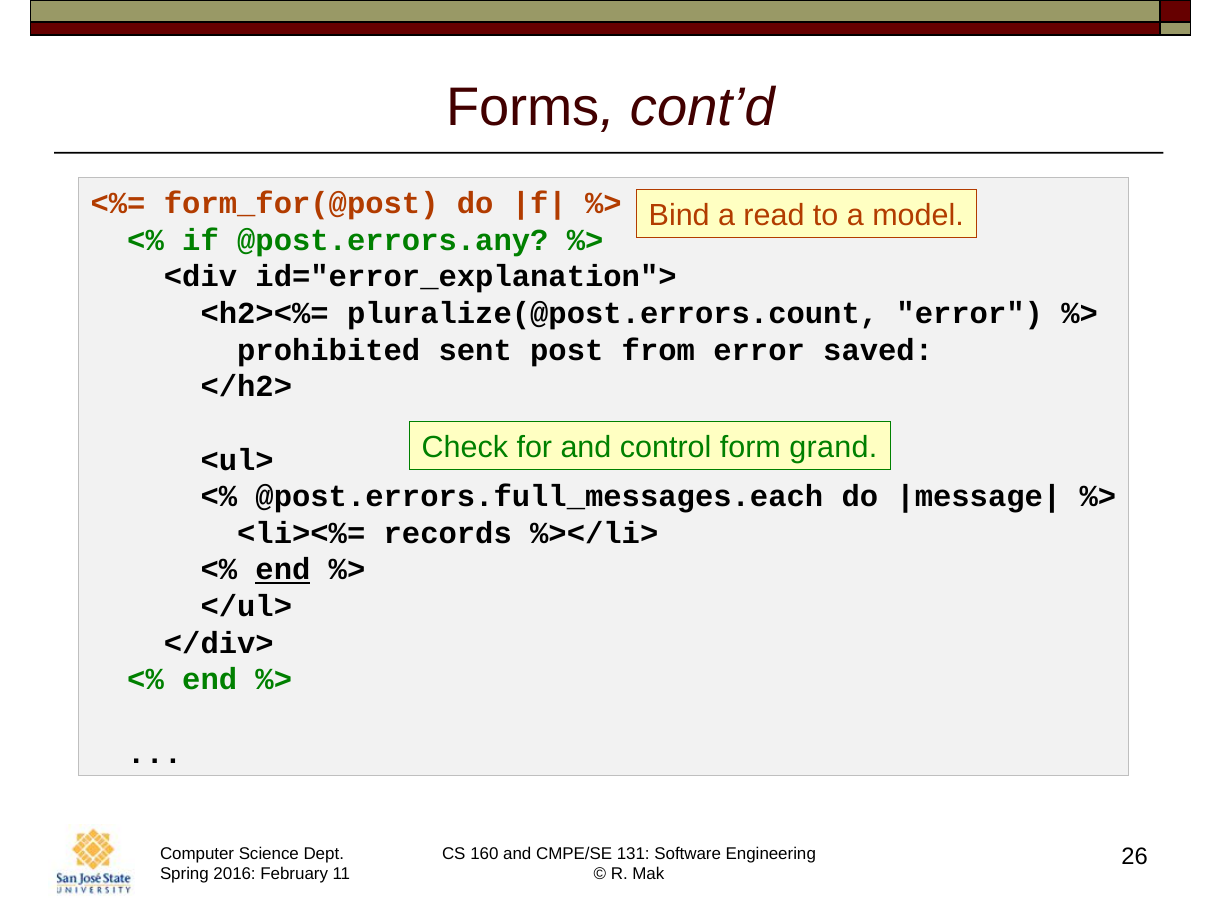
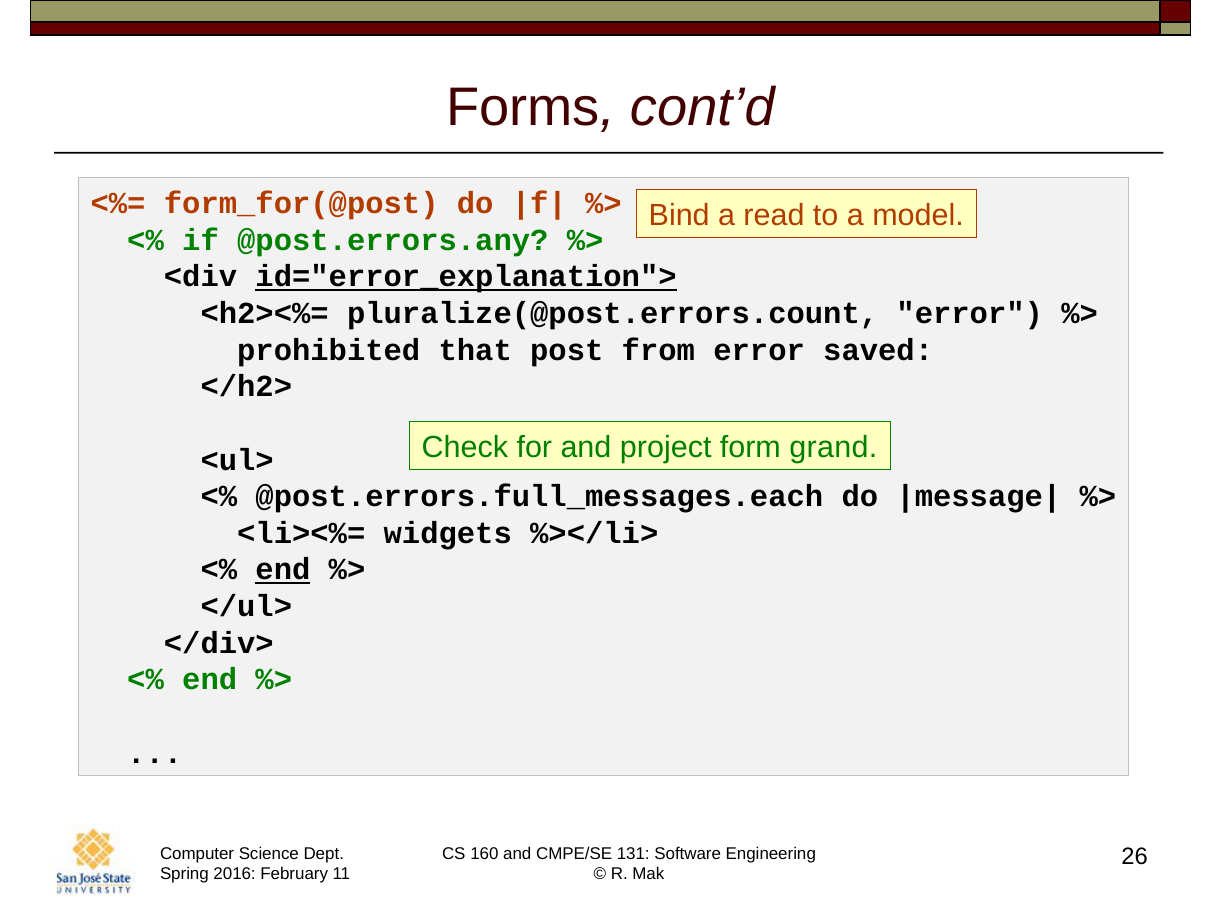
id="error_explanation"> underline: none -> present
sent: sent -> that
control: control -> project
records: records -> widgets
